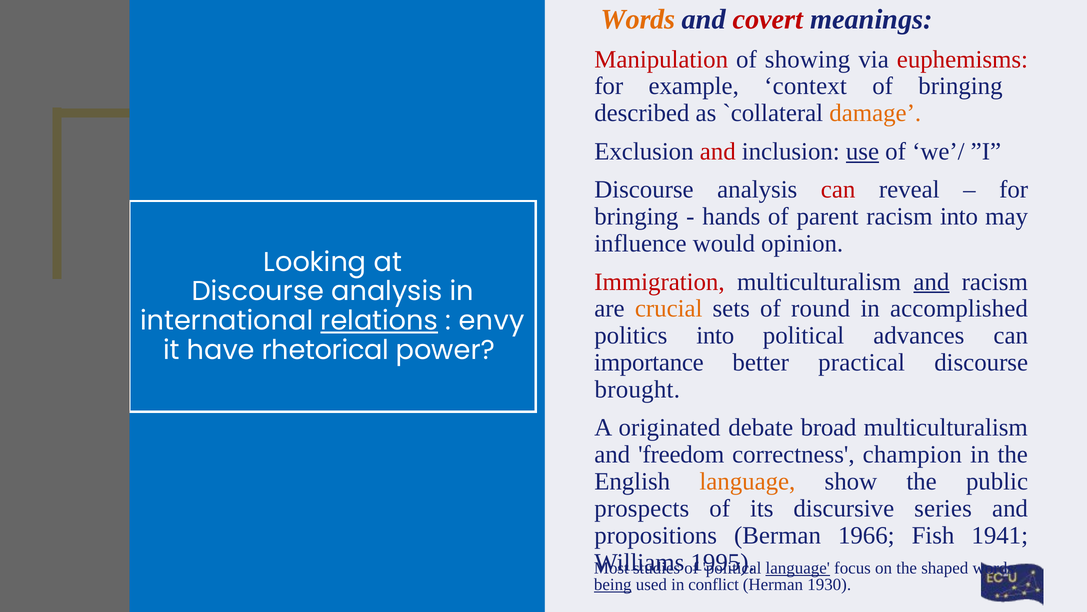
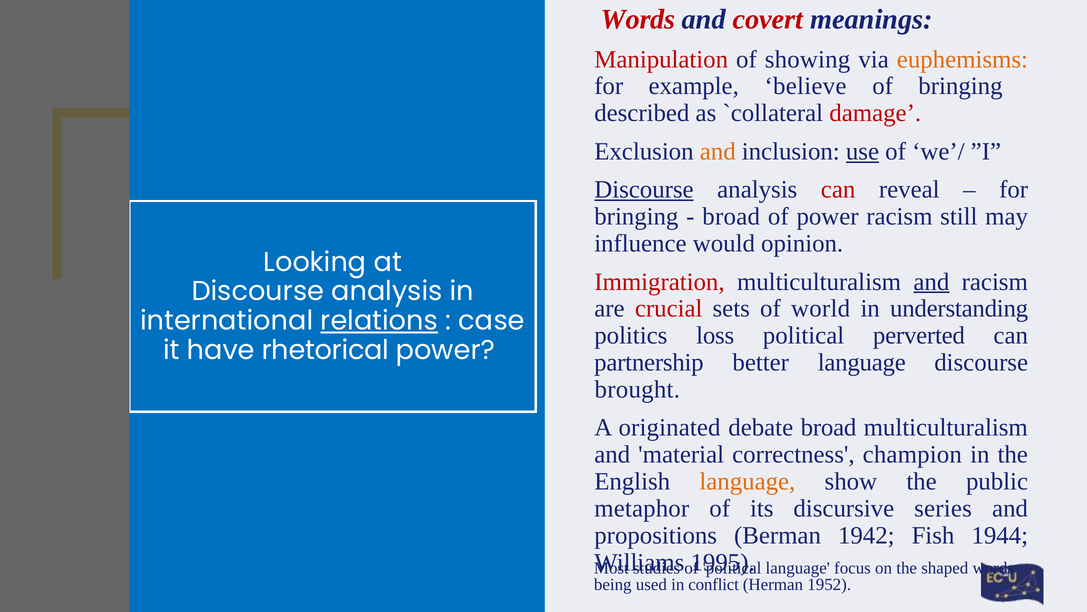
Words at (638, 19) colour: orange -> red
euphemisms colour: red -> orange
context: context -> believe
damage colour: orange -> red
and at (718, 151) colour: red -> orange
Discourse at (644, 189) underline: none -> present
hands at (731, 216): hands -> broad
of parent: parent -> power
racism into: into -> still
crucial colour: orange -> red
round: round -> world
accomplished: accomplished -> understanding
envy: envy -> case
politics into: into -> loss
advances: advances -> perverted
importance: importance -> partnership
better practical: practical -> language
freedom: freedom -> material
prospects: prospects -> metaphor
1966: 1966 -> 1942
1941: 1941 -> 1944
language at (798, 568) underline: present -> none
being underline: present -> none
1930: 1930 -> 1952
